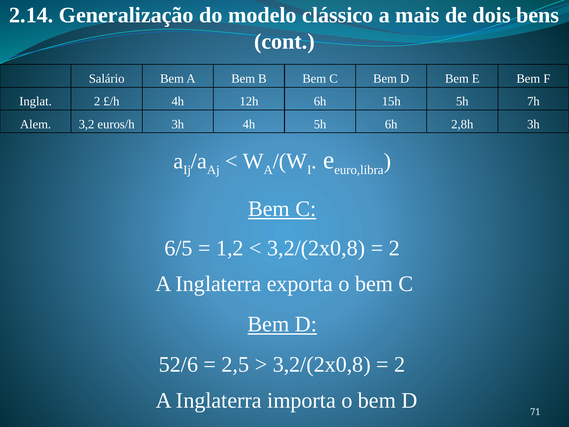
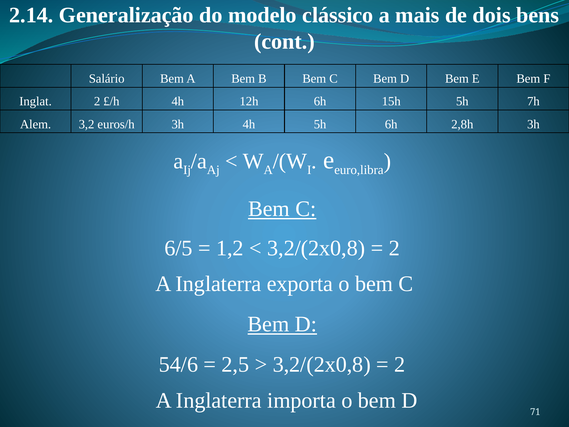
52/6: 52/6 -> 54/6
